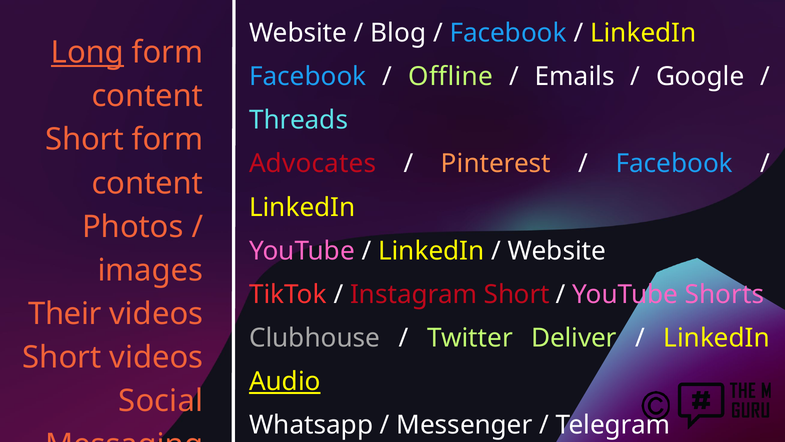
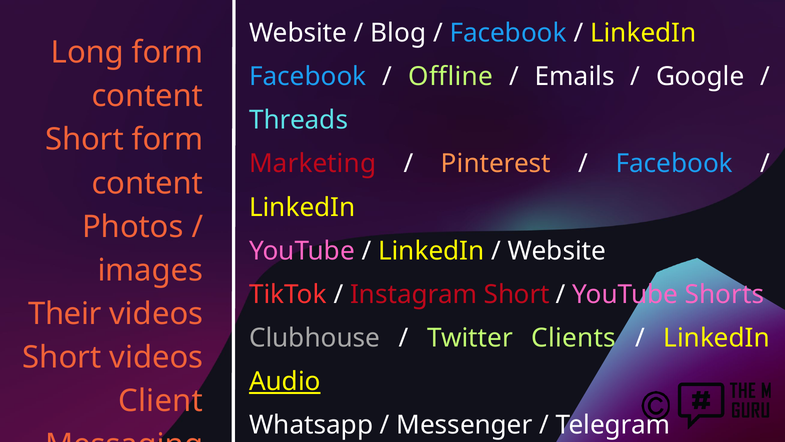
Long underline: present -> none
Advocates: Advocates -> Marketing
Deliver: Deliver -> Clients
Social: Social -> Client
